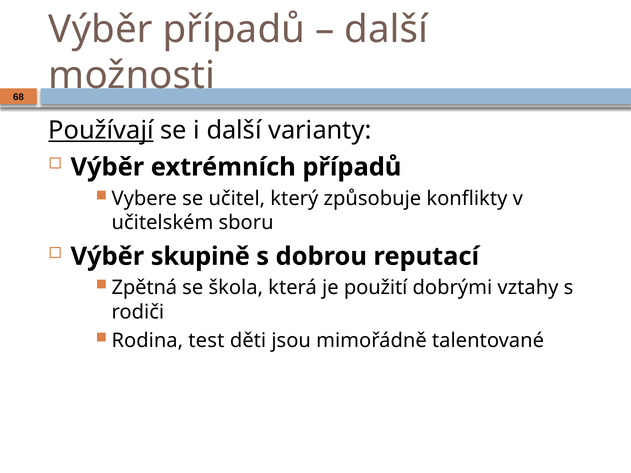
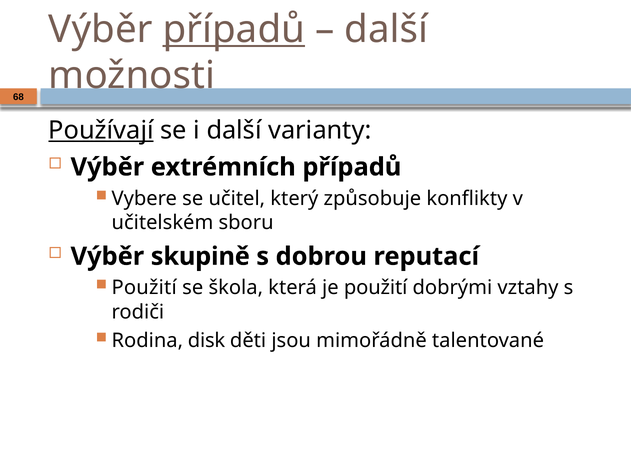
případů at (234, 30) underline: none -> present
Zpětná at (144, 288): Zpětná -> Použití
test: test -> disk
